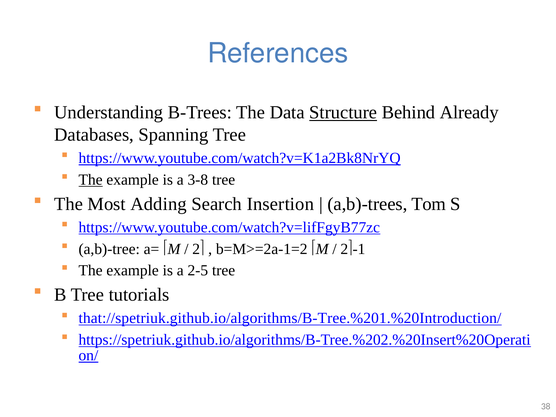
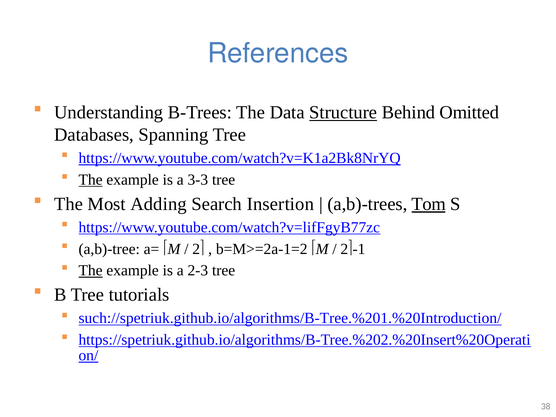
Already: Already -> Omitted
3-8: 3-8 -> 3-3
Tom underline: none -> present
The at (91, 271) underline: none -> present
2-5: 2-5 -> 2-3
that://spetriuk.github.io/algorithms/B-Tree.%201.%20Introduction/: that://spetriuk.github.io/algorithms/B-Tree.%201.%20Introduction/ -> such://spetriuk.github.io/algorithms/B-Tree.%201.%20Introduction/
